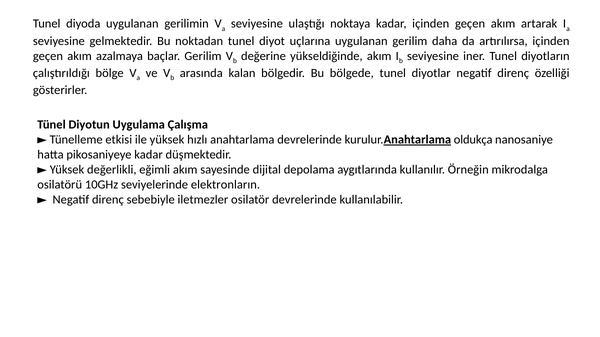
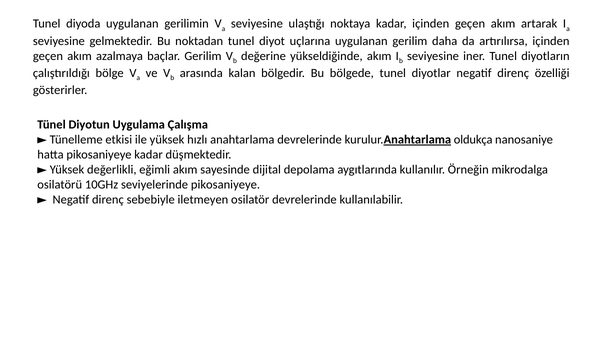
seviyelerinde elektronların: elektronların -> pikosaniyeye
iletmezler: iletmezler -> iletmeyen
